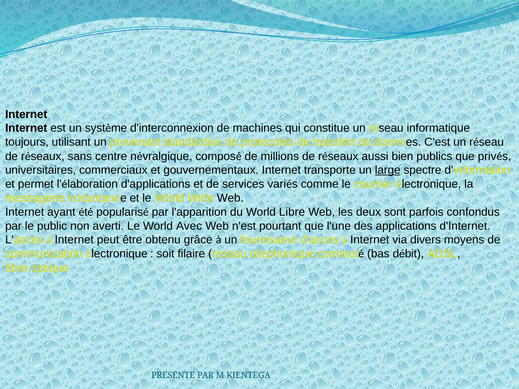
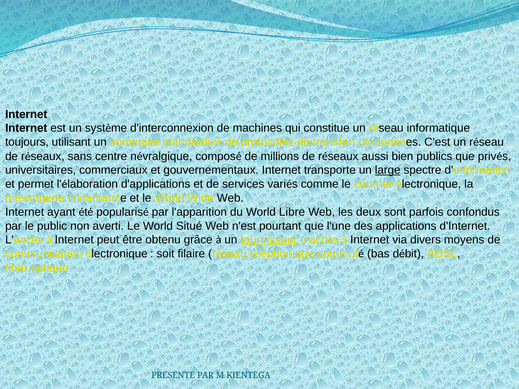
provenant: provenant -> sommaire
Avec: Avec -> Situé
fournisseur underline: none -> present
